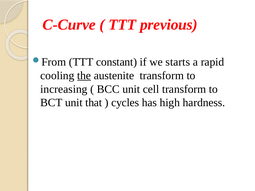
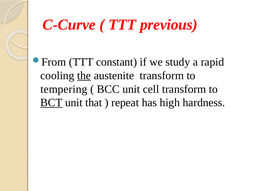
starts: starts -> study
increasing: increasing -> tempering
BCT underline: none -> present
cycles: cycles -> repeat
